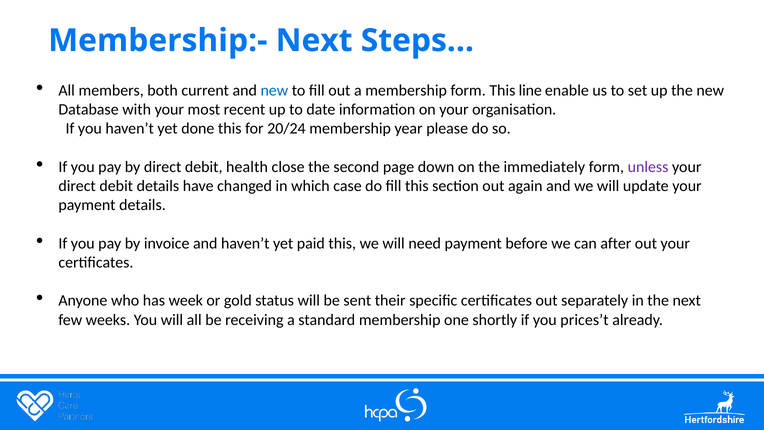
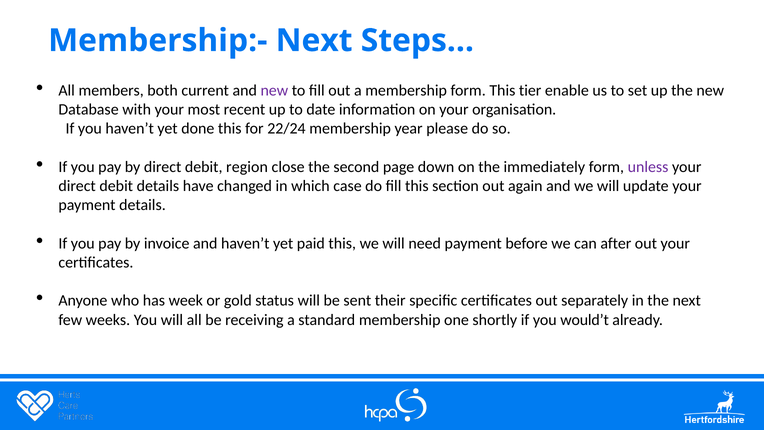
new at (274, 90) colour: blue -> purple
line: line -> tier
20/24: 20/24 -> 22/24
health: health -> region
prices’t: prices’t -> would’t
